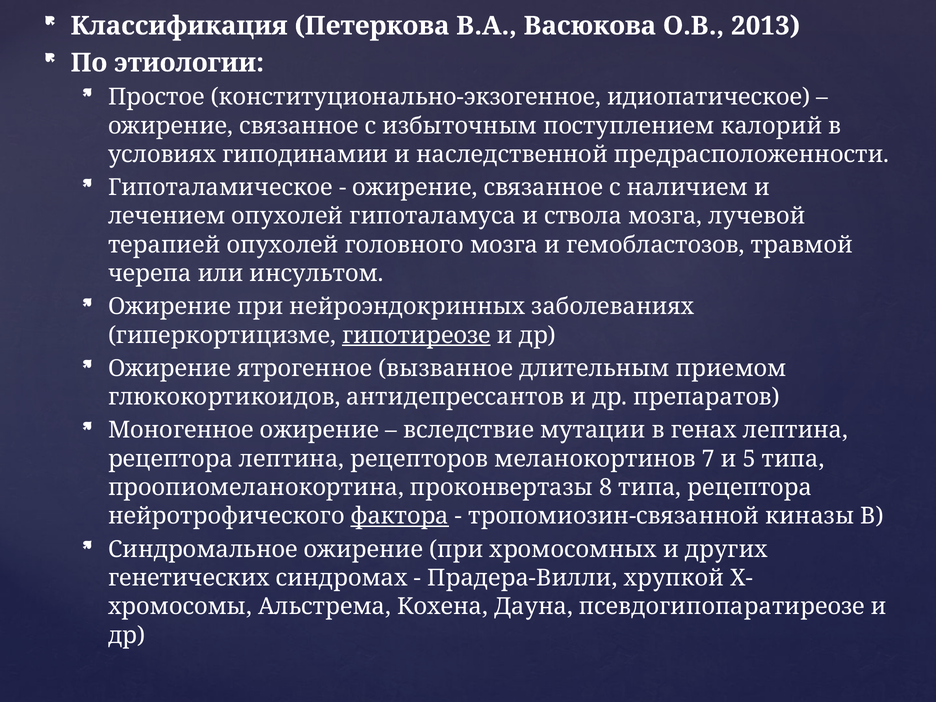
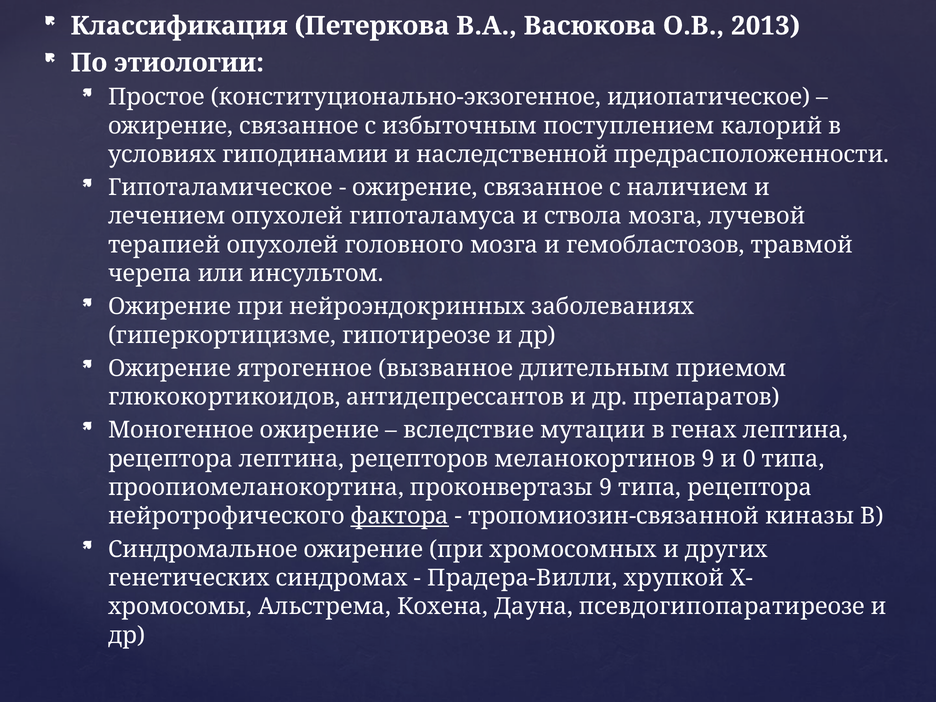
гипотиреозе underline: present -> none
меланокортинов 7: 7 -> 9
5: 5 -> 0
проконвертазы 8: 8 -> 9
